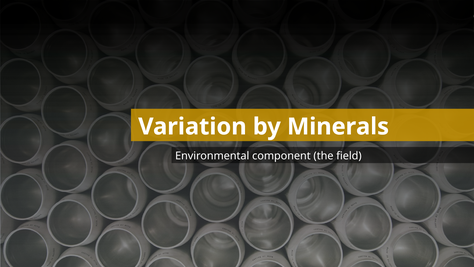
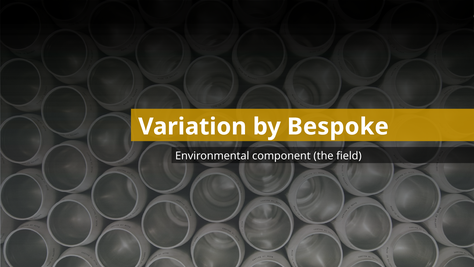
Minerals: Minerals -> Bespoke
